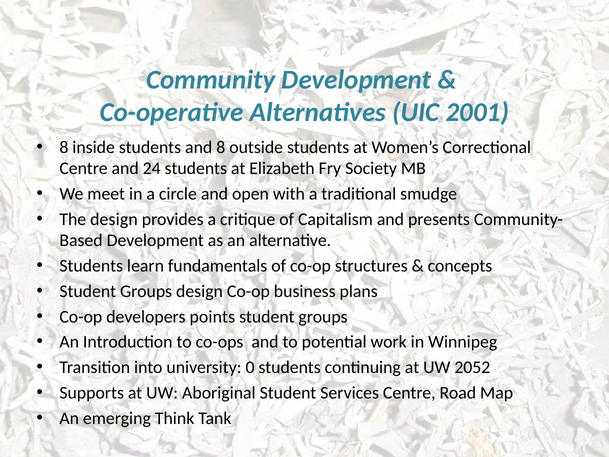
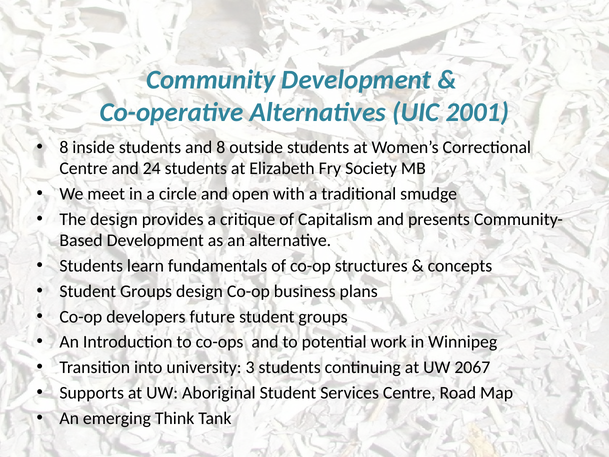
points: points -> future
0: 0 -> 3
2052: 2052 -> 2067
